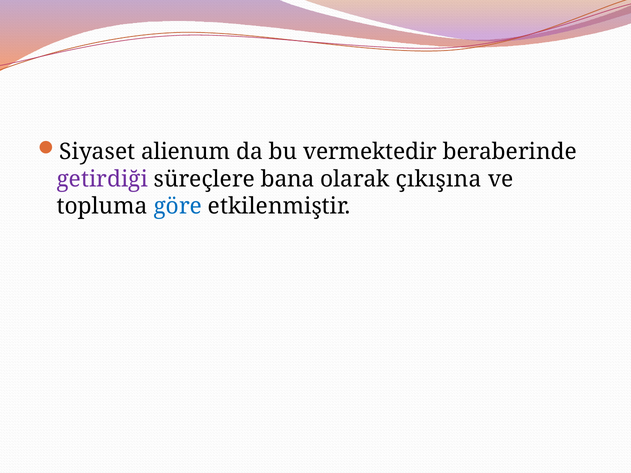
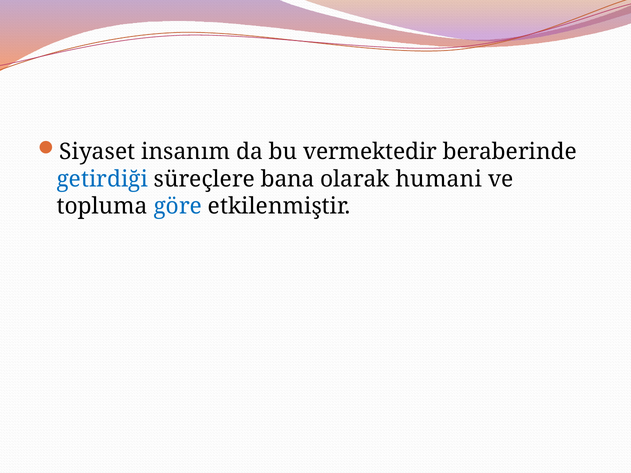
alienum: alienum -> insanım
getirdiği colour: purple -> blue
çıkışına: çıkışına -> humani
